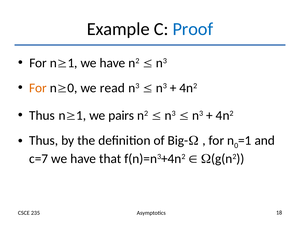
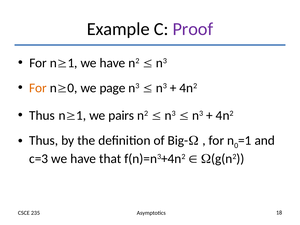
Proof colour: blue -> purple
read: read -> page
c=7: c=7 -> c=3
